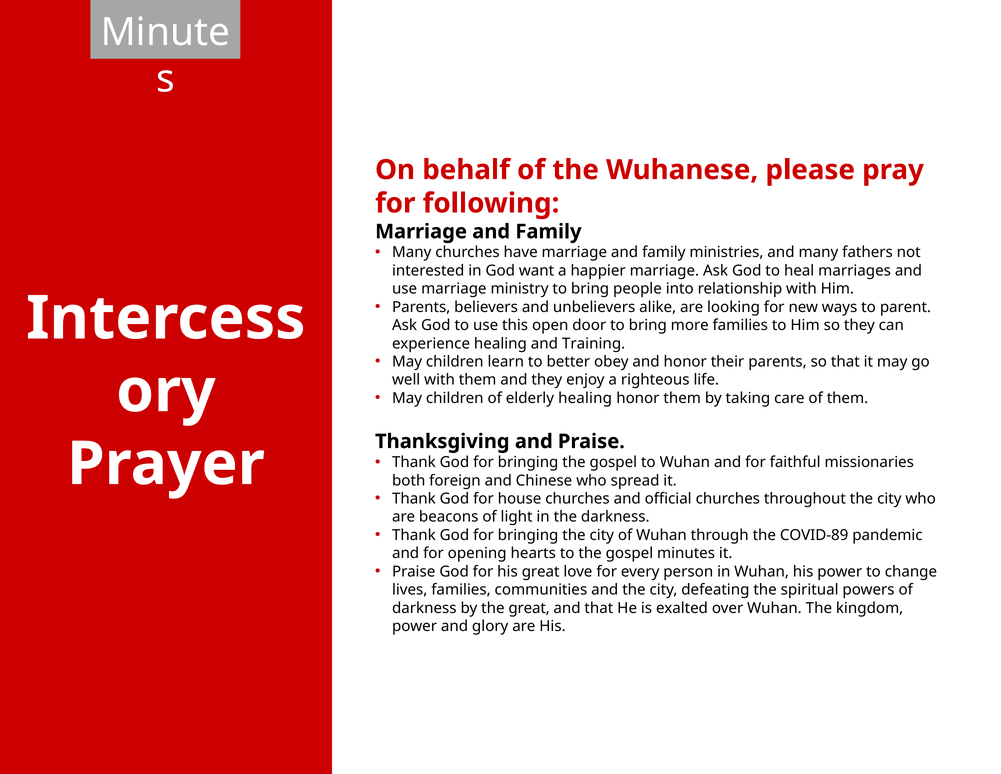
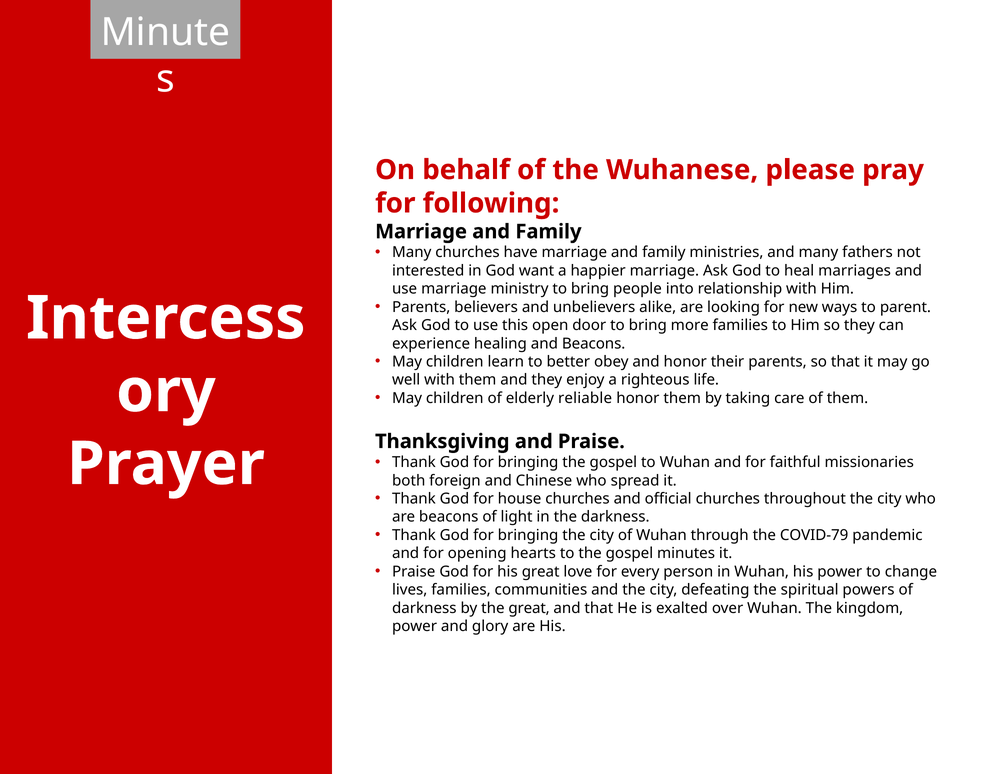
and Training: Training -> Beacons
elderly healing: healing -> reliable
COVID-89: COVID-89 -> COVID-79
